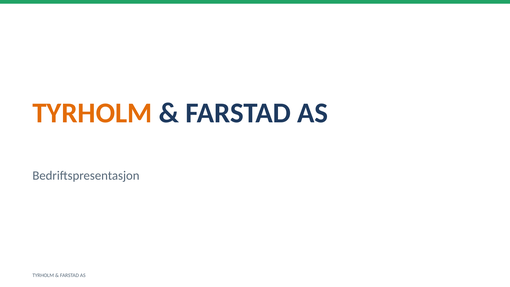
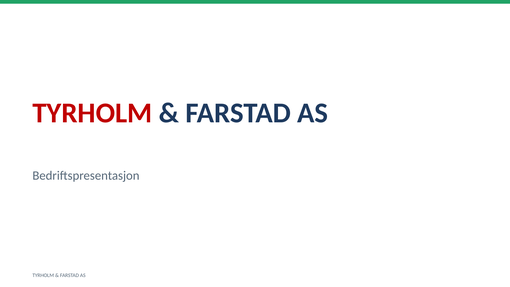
TYRHOLM at (92, 113) colour: orange -> red
